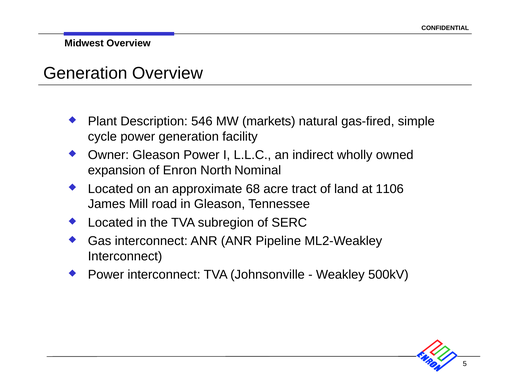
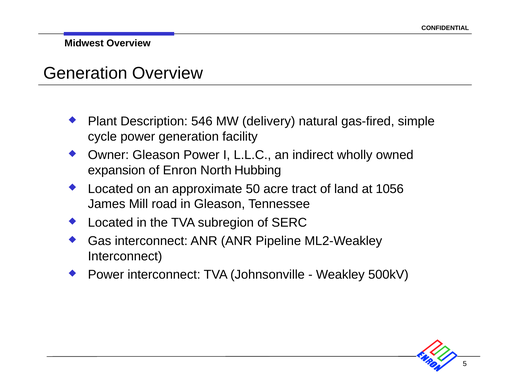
markets: markets -> delivery
Nominal: Nominal -> Hubbing
68: 68 -> 50
1106: 1106 -> 1056
